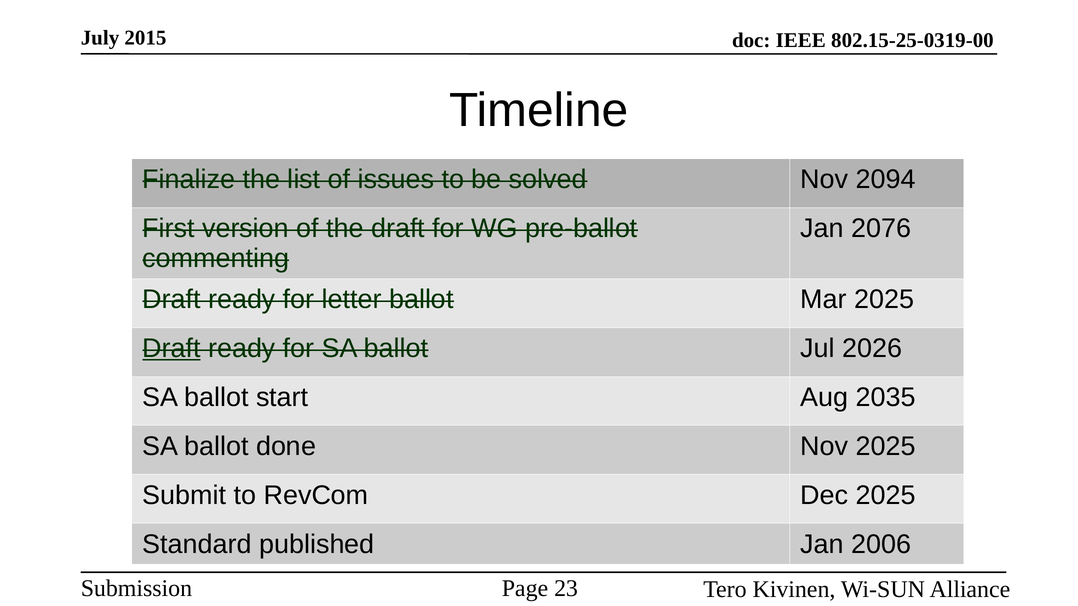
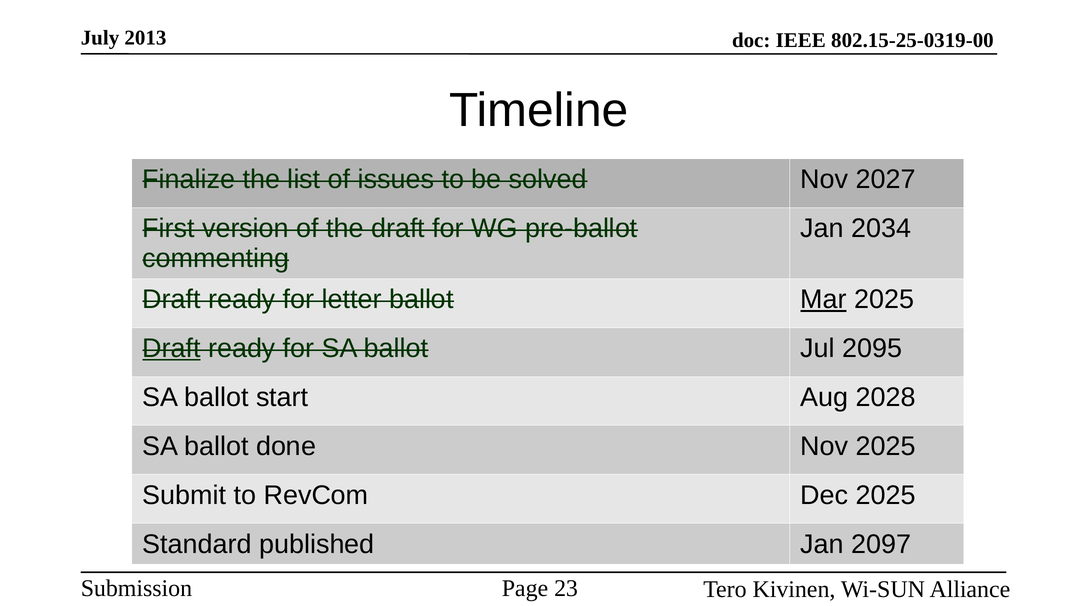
2015: 2015 -> 2013
2094: 2094 -> 2027
2076: 2076 -> 2034
Mar underline: none -> present
2026: 2026 -> 2095
2035: 2035 -> 2028
2006: 2006 -> 2097
